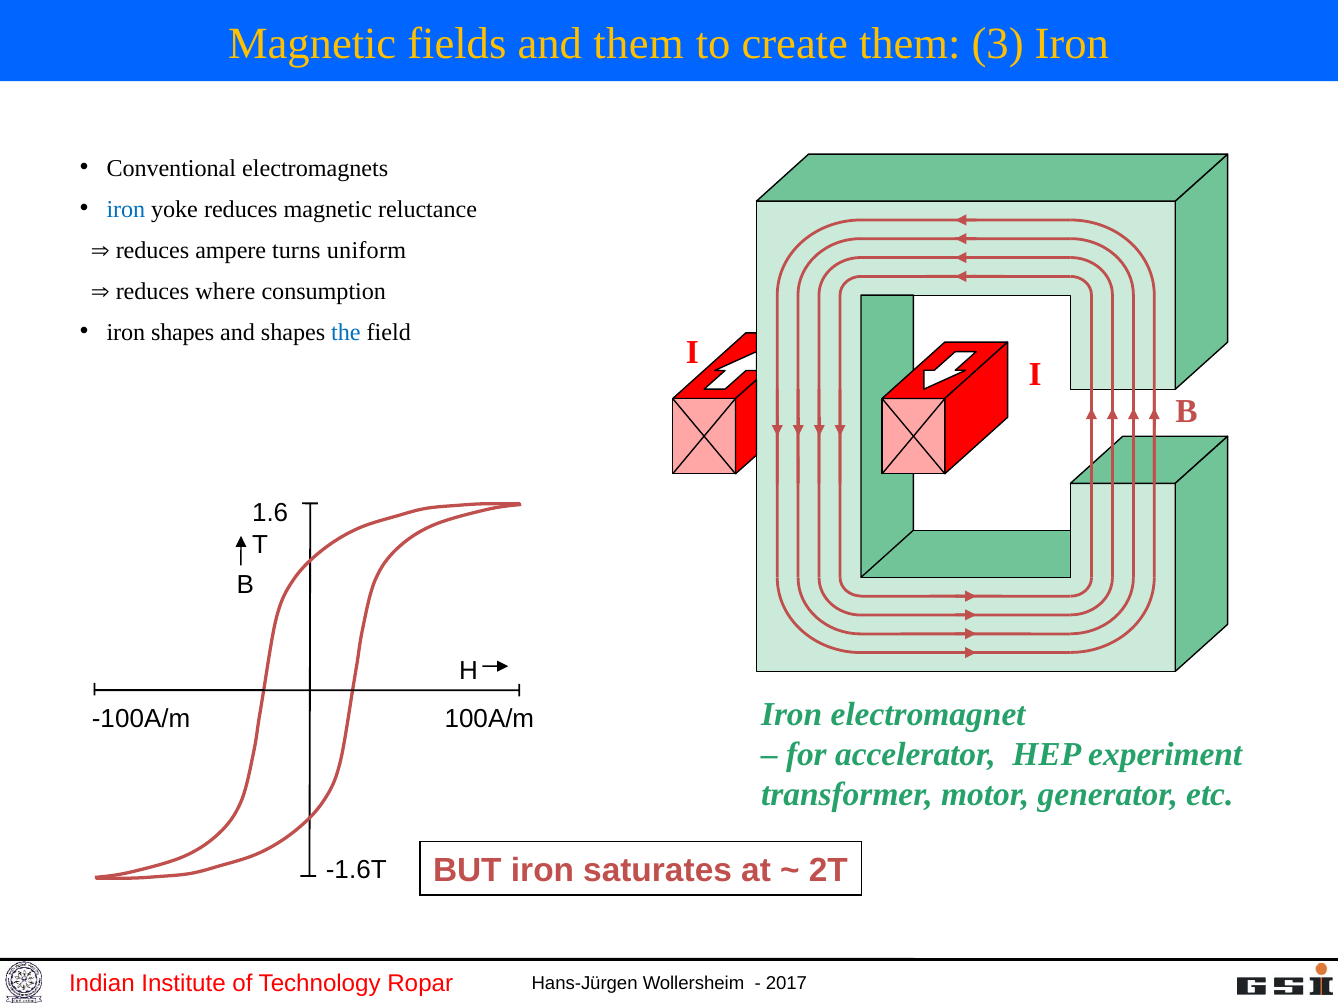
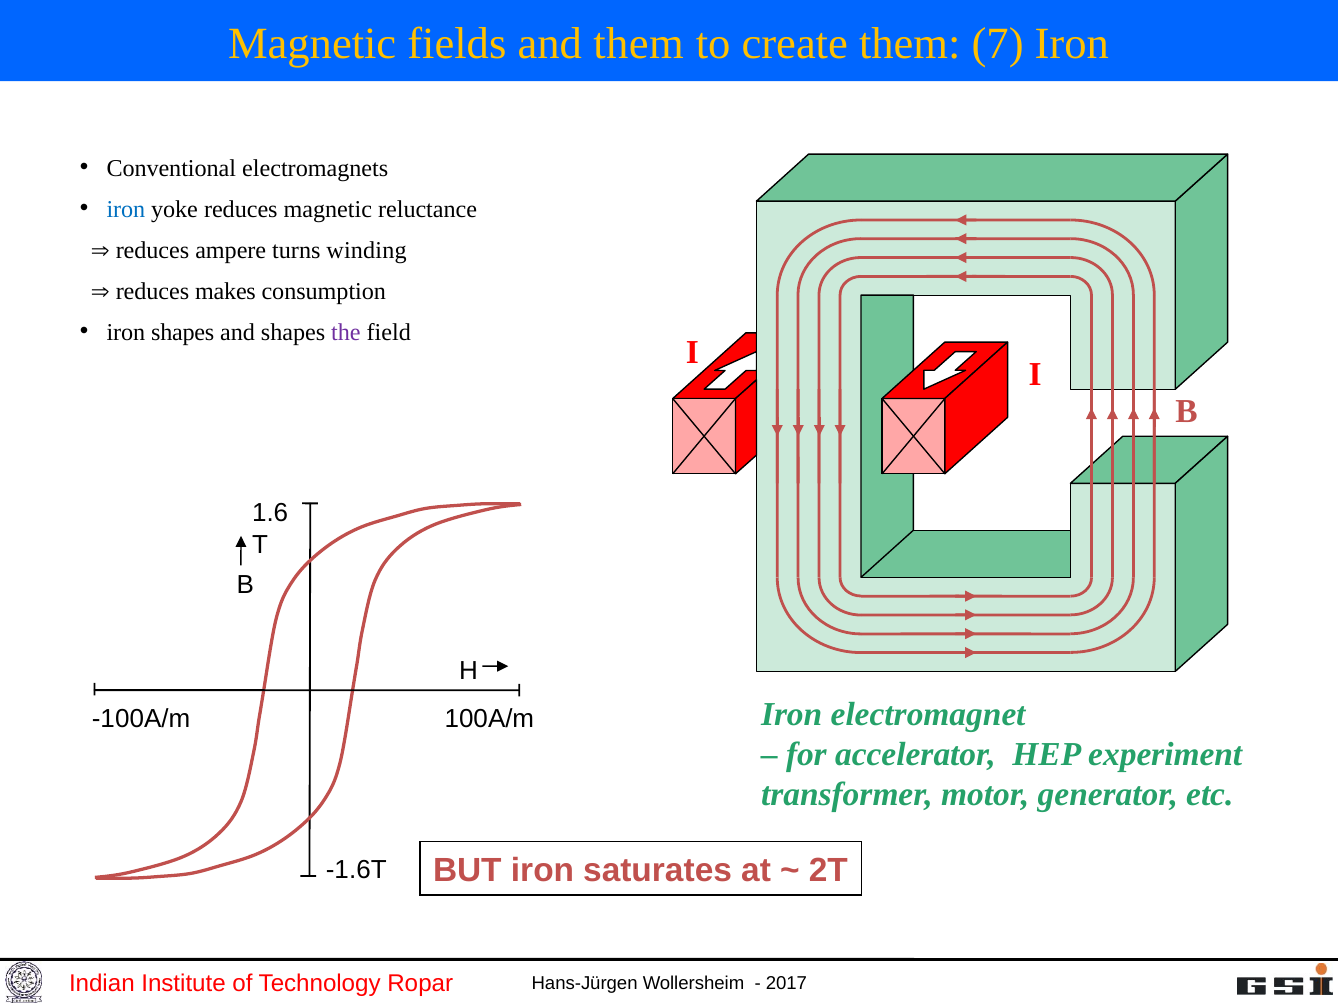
3: 3 -> 7
uniform: uniform -> winding
where: where -> makes
the colour: blue -> purple
